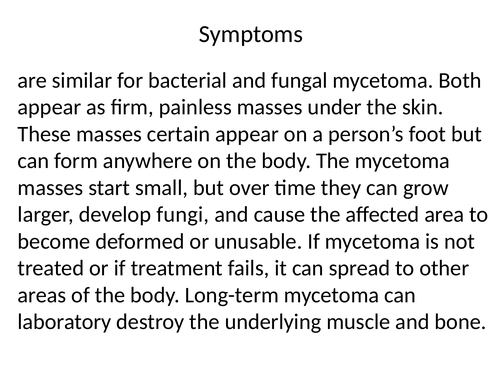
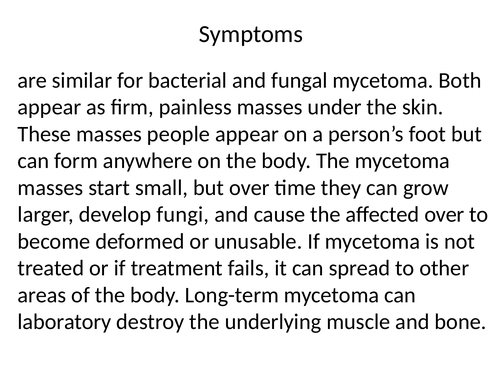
certain: certain -> people
affected area: area -> over
